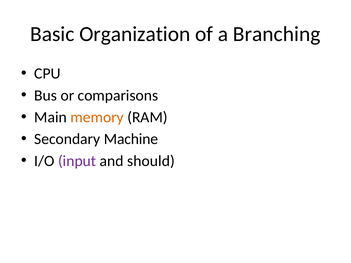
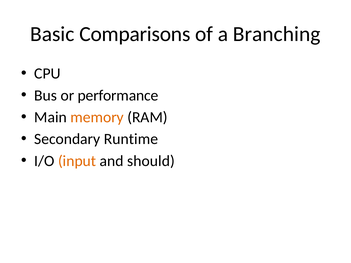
Organization: Organization -> Comparisons
comparisons: comparisons -> performance
Machine: Machine -> Runtime
input colour: purple -> orange
